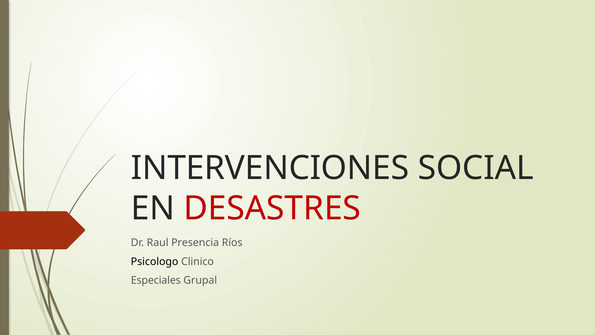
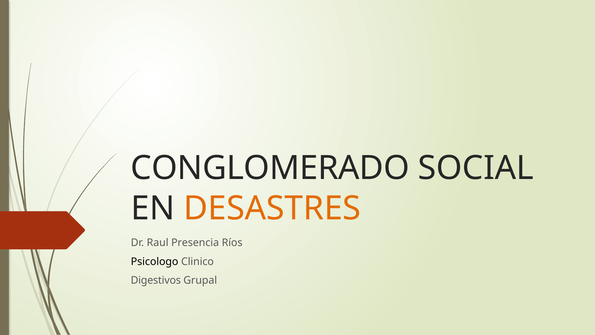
INTERVENCIONES: INTERVENCIONES -> CONGLOMERADO
DESASTRES colour: red -> orange
Especiales: Especiales -> Digestivos
